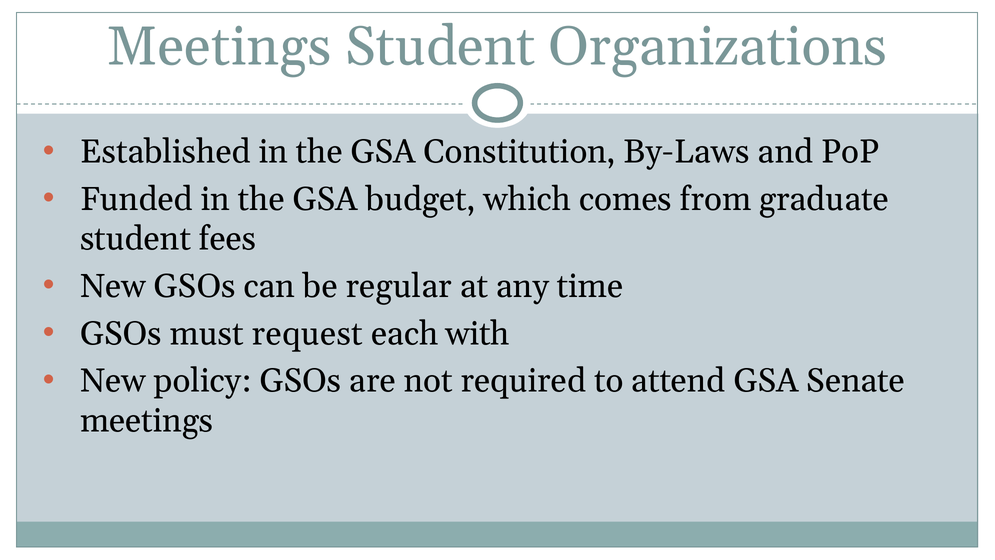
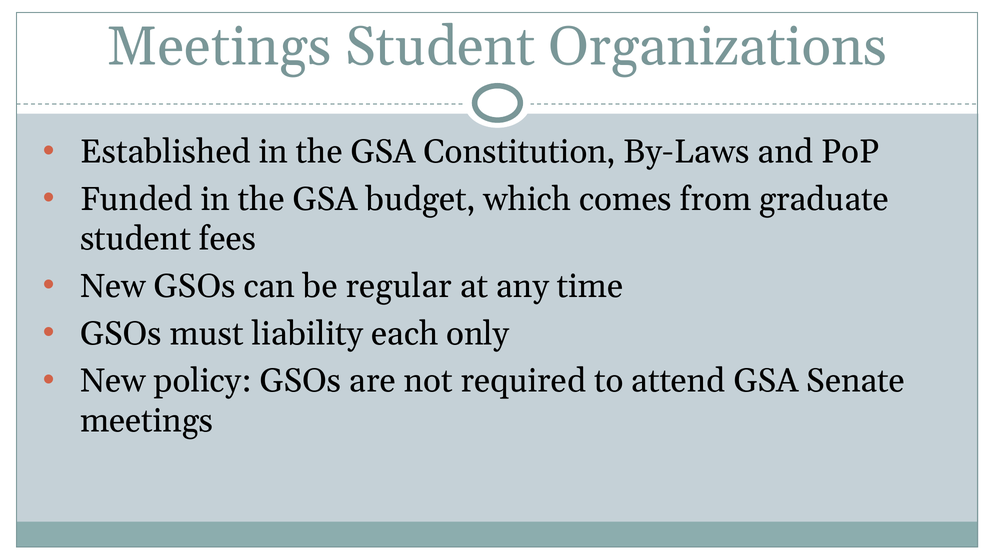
request: request -> liability
with: with -> only
